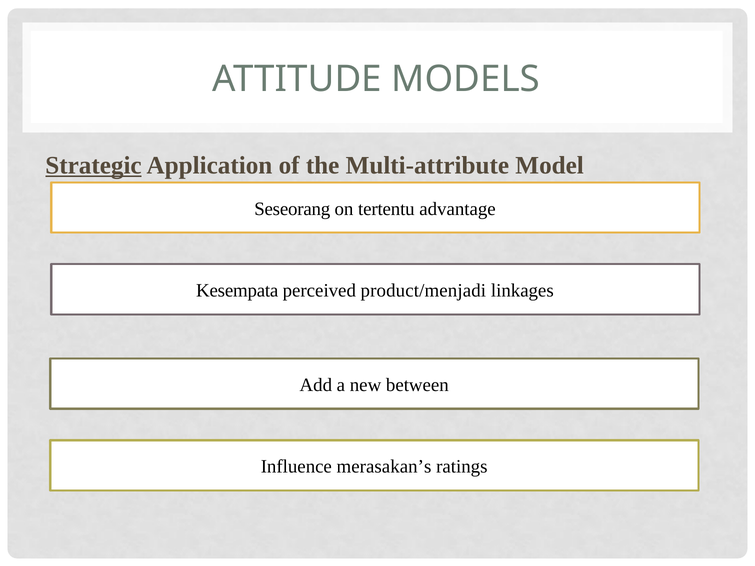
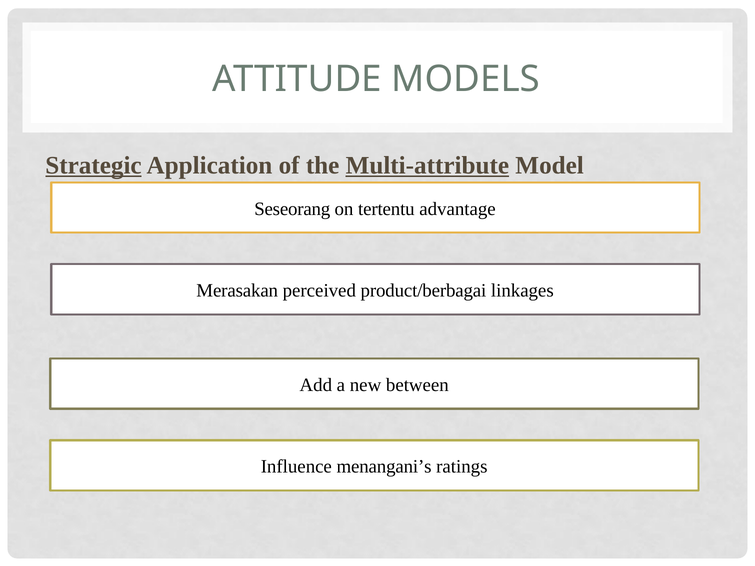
Multi-attribute underline: none -> present
Kesempata: Kesempata -> Merasakan
product/menjadi: product/menjadi -> product/berbagai
merasakan’s: merasakan’s -> menangani’s
